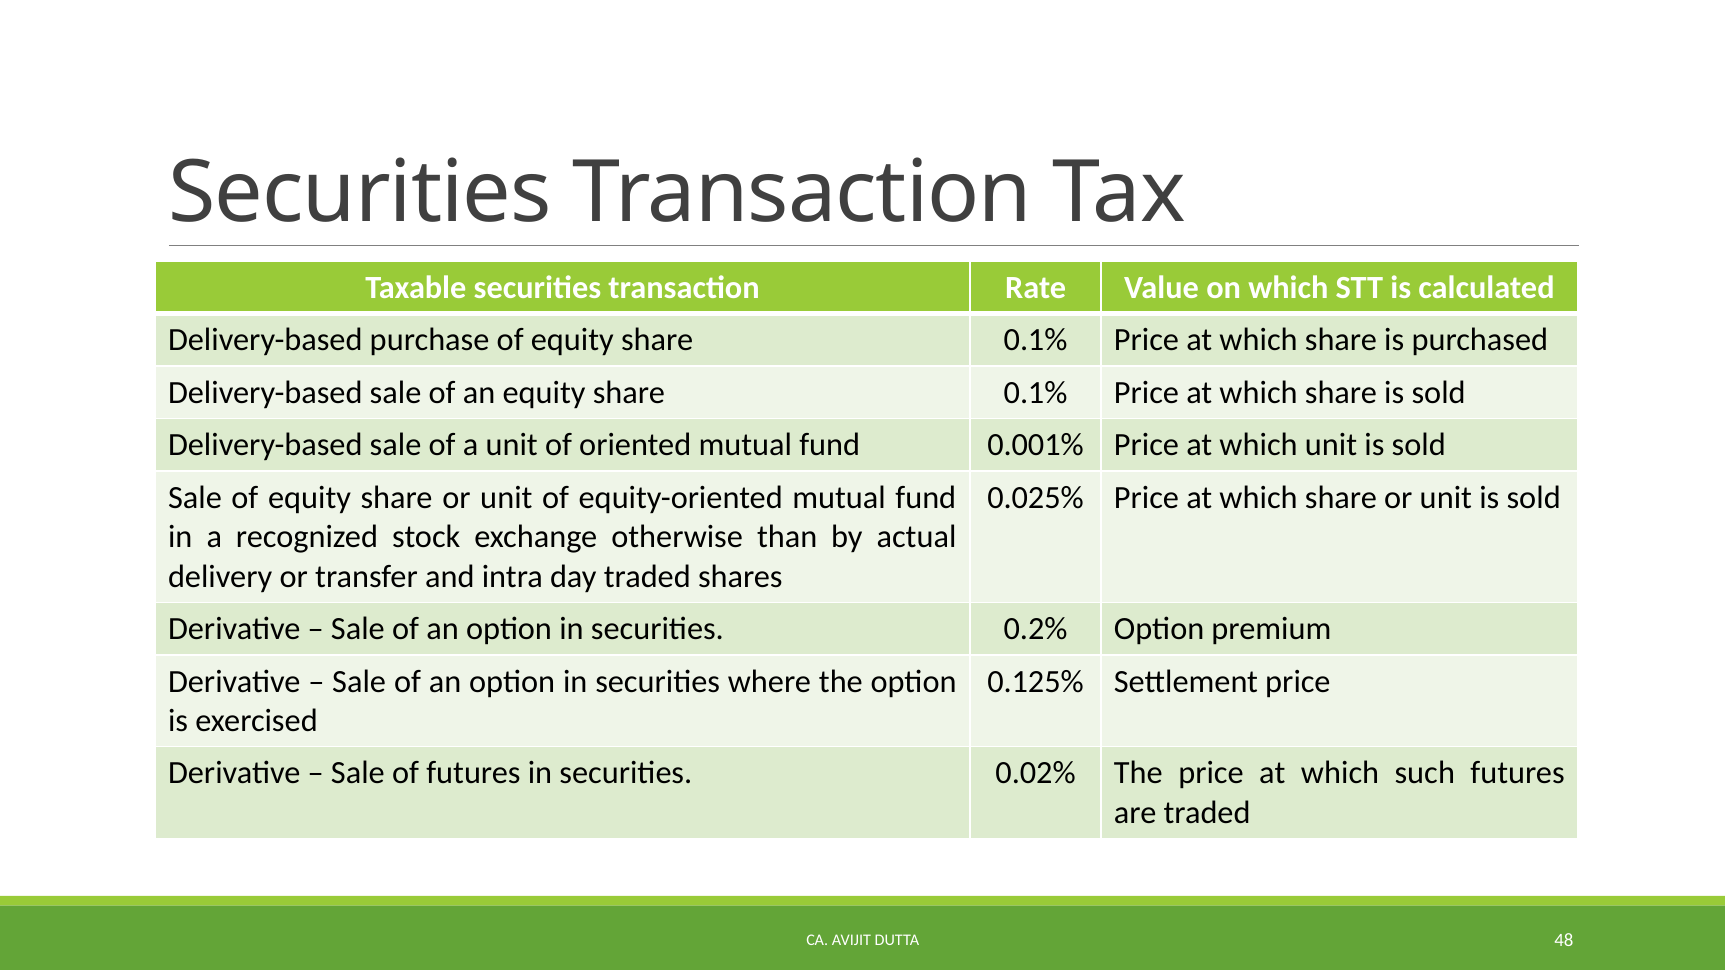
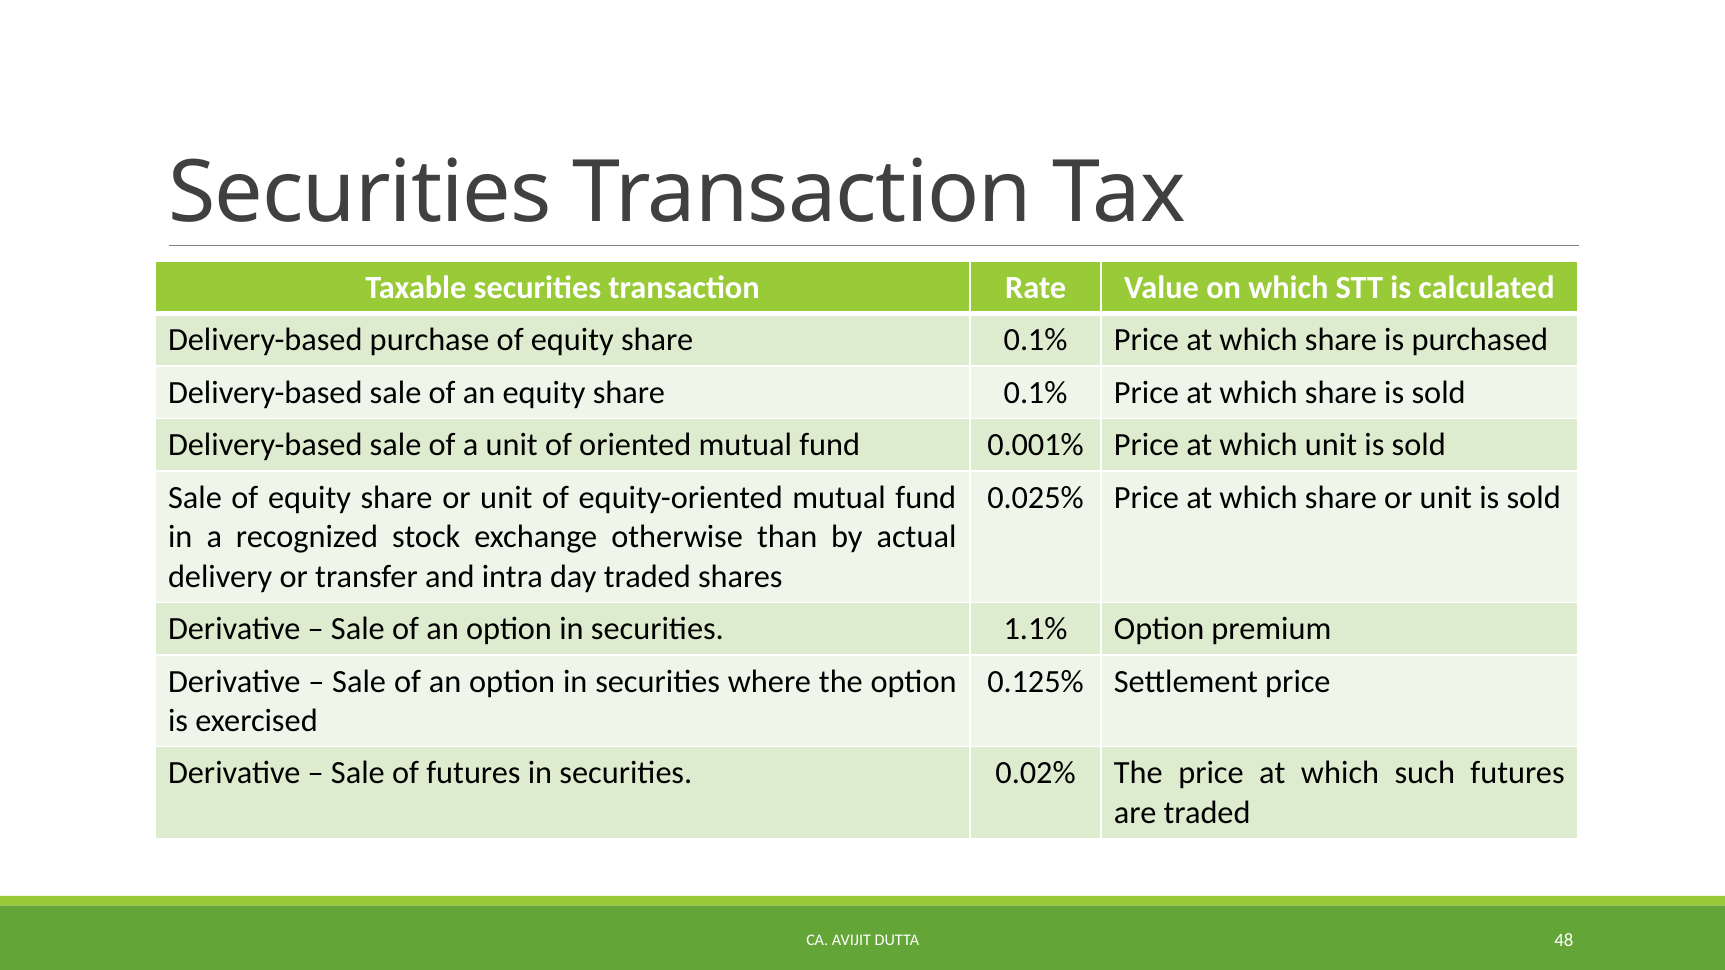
0.2%: 0.2% -> 1.1%
